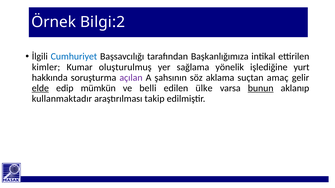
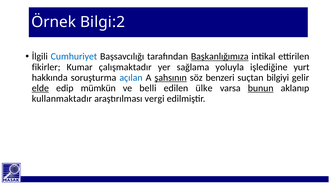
Başkanlığımıza underline: none -> present
kimler: kimler -> fikirler
oluşturulmuş: oluşturulmuş -> çalışmaktadır
yönelik: yönelik -> yoluyla
açılan colour: purple -> blue
şahsının underline: none -> present
aklama: aklama -> benzeri
amaç: amaç -> bilgiyi
takip: takip -> vergi
